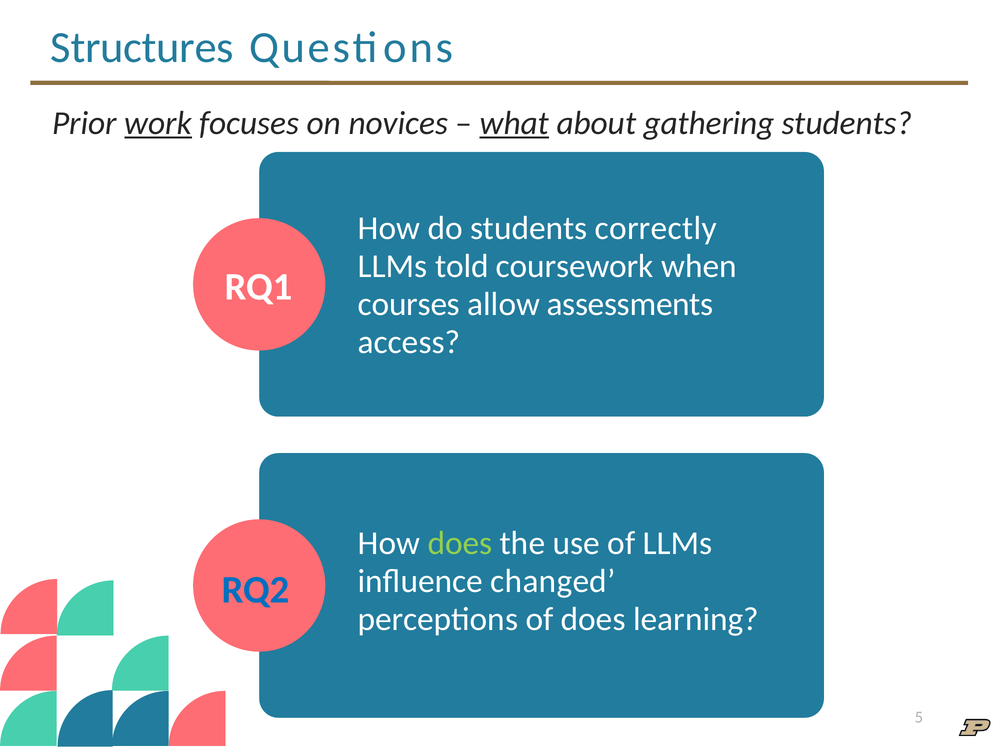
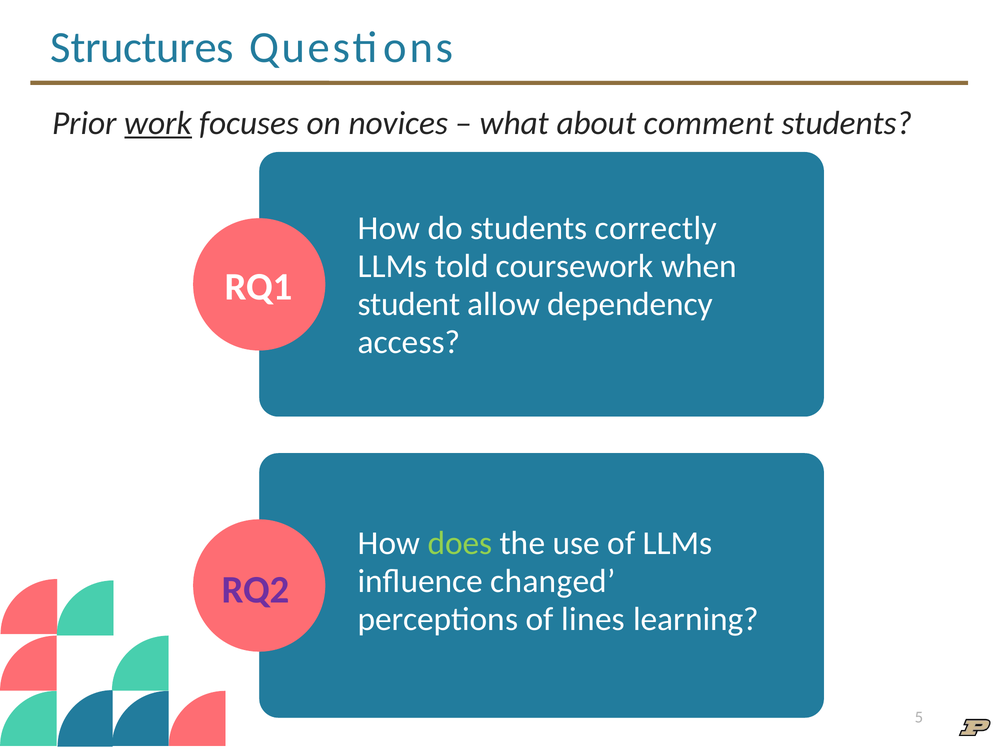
what underline: present -> none
gathering: gathering -> comment
courses: courses -> student
assessments: assessments -> dependency
RQ2 colour: blue -> purple
of does: does -> lines
